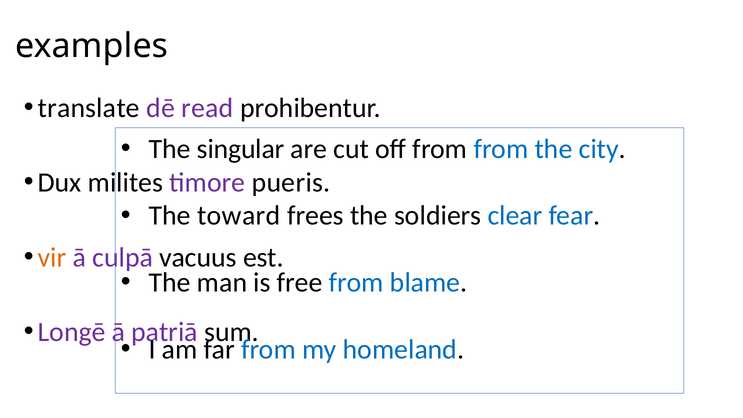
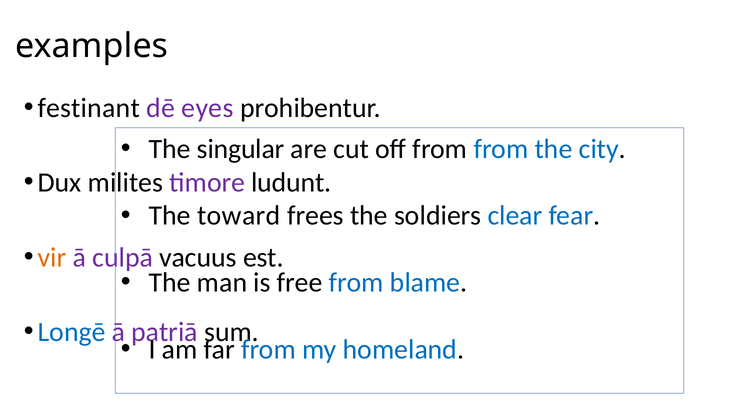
translate: translate -> festinant
read: read -> eyes
pueris: pueris -> ludunt
Longē colour: purple -> blue
